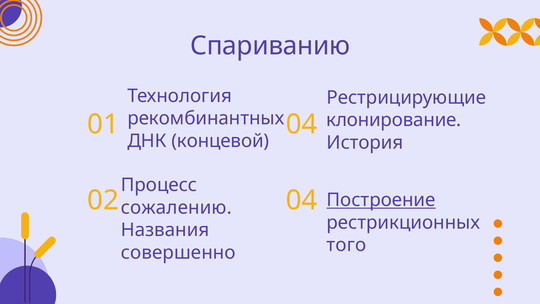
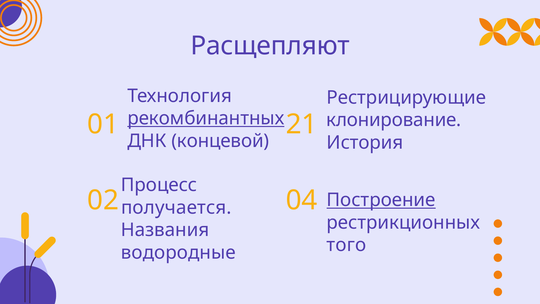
Спариванию: Спариванию -> Расщепляют
рекомбинантных underline: none -> present
01 04: 04 -> 21
сожалению: сожалению -> получается
совершенно: совершенно -> водородные
